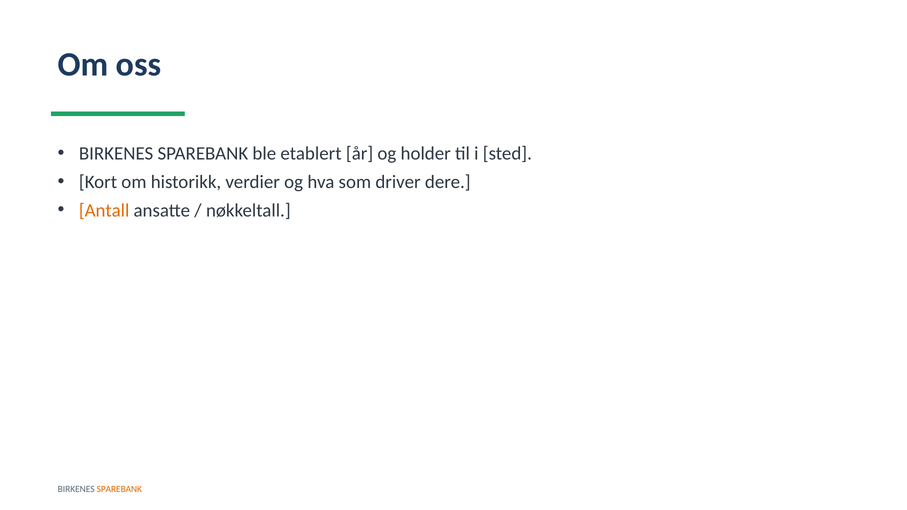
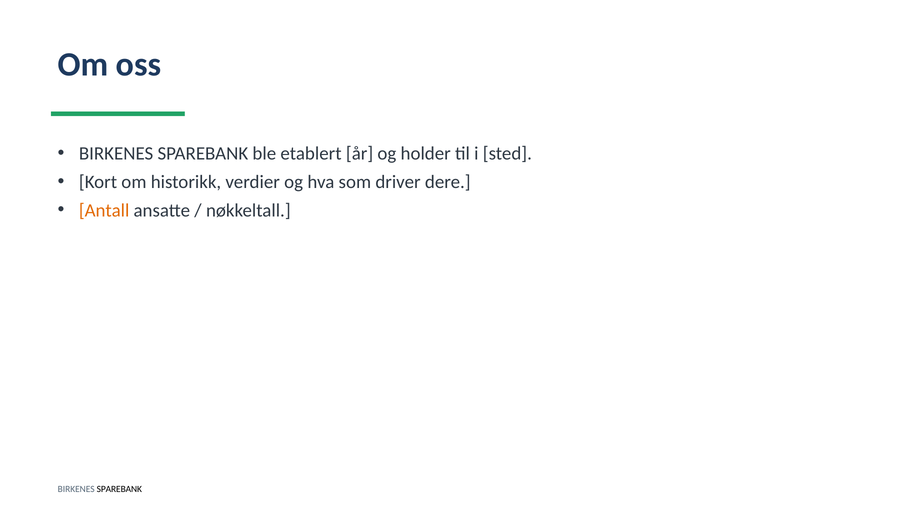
SPAREBANK at (119, 490) colour: orange -> black
